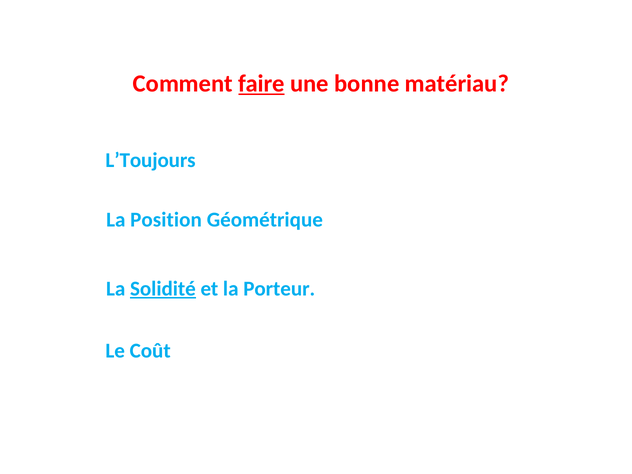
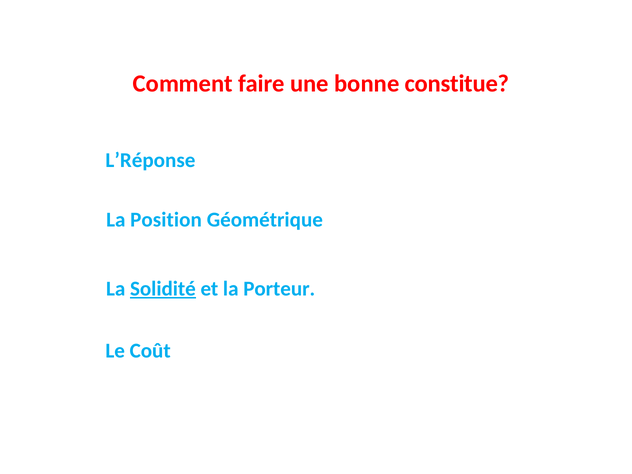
faire underline: present -> none
matériau: matériau -> constitue
L’Toujours: L’Toujours -> L’Réponse
